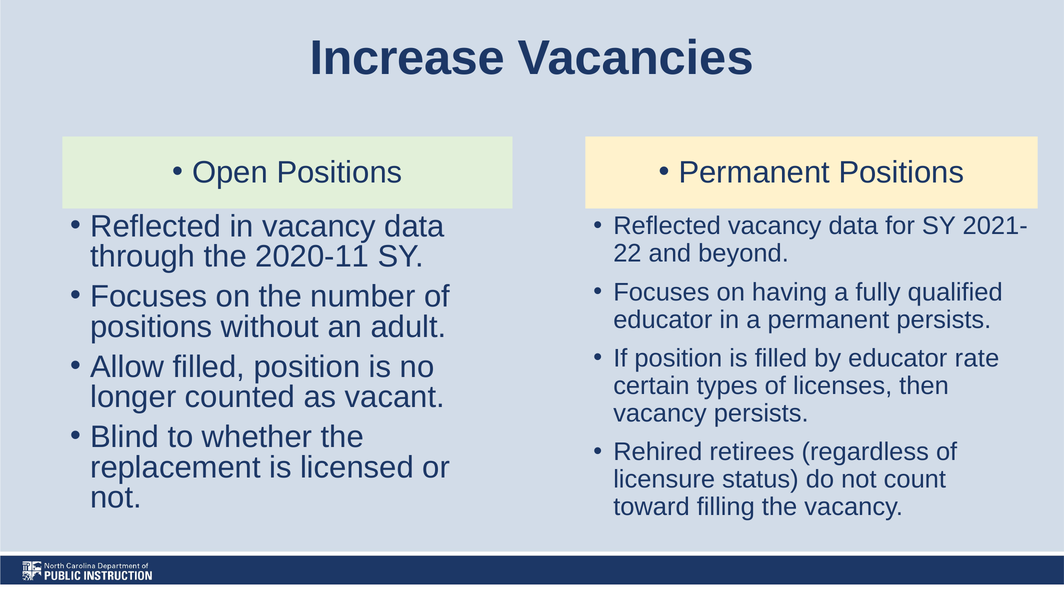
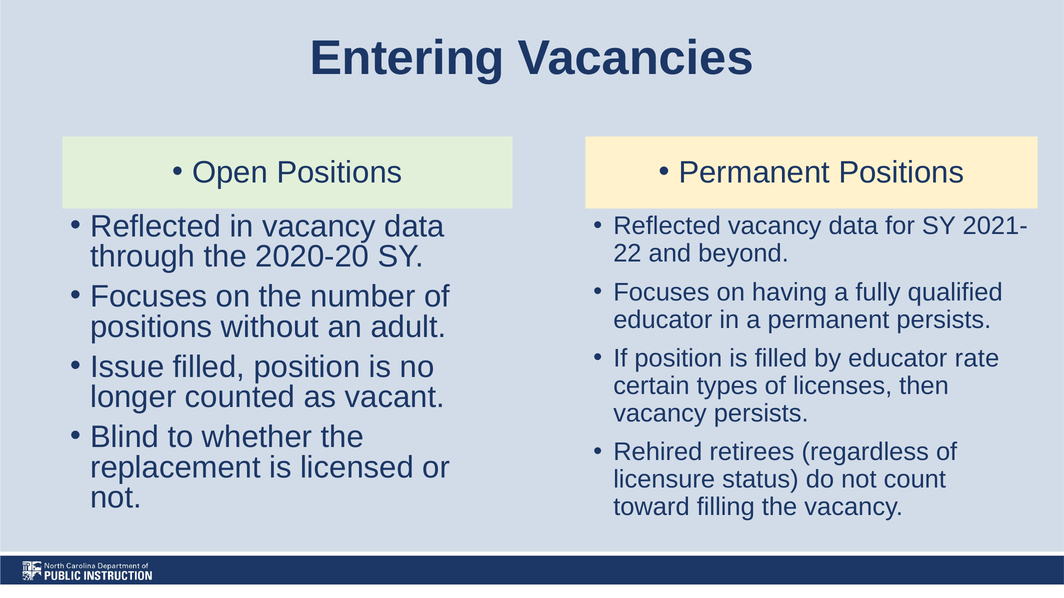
Increase: Increase -> Entering
2020-11: 2020-11 -> 2020-20
Allow: Allow -> Issue
